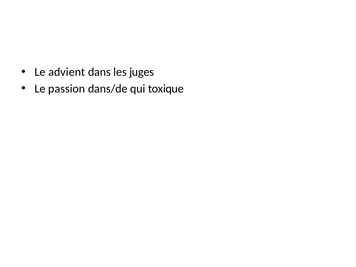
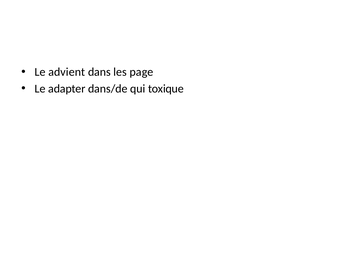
juges: juges -> page
passion: passion -> adapter
